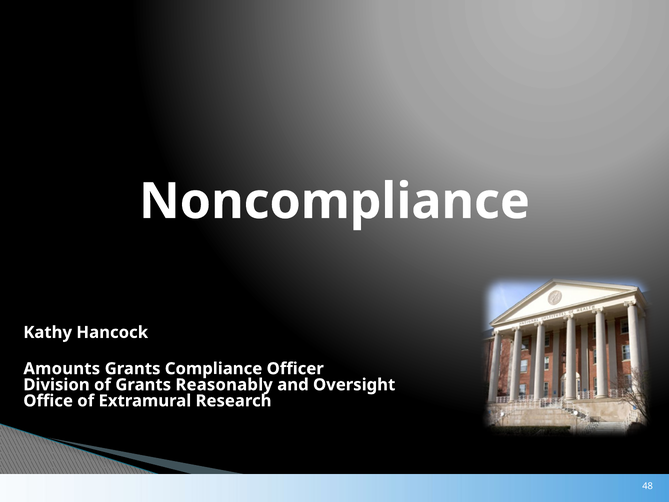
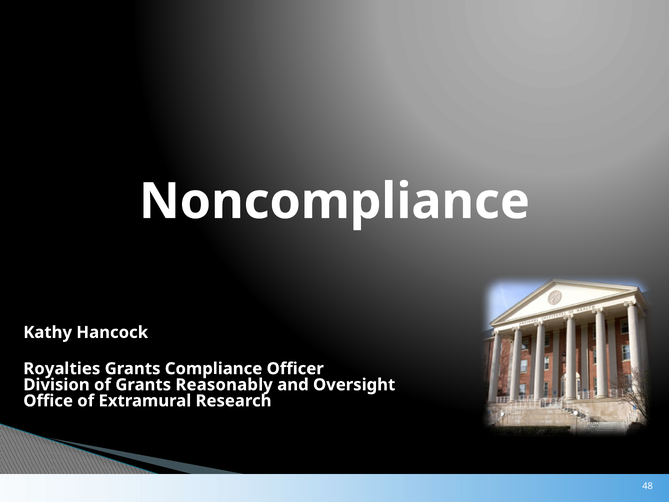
Amounts: Amounts -> Royalties
